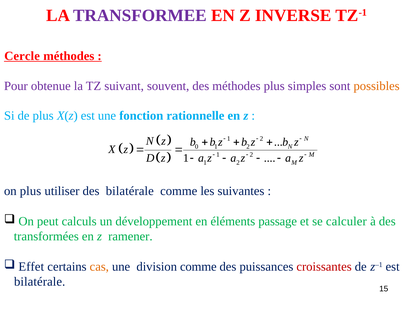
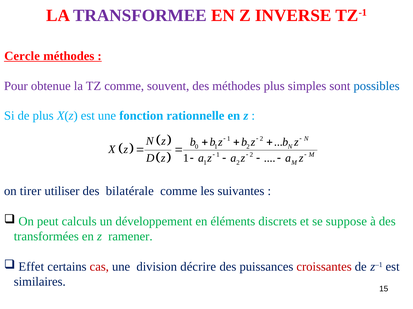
TZ suivant: suivant -> comme
possibles colour: orange -> blue
on plus: plus -> tirer
passage: passage -> discrets
calculer: calculer -> suppose
cas colour: orange -> red
division comme: comme -> décrire
bilatérale at (40, 282): bilatérale -> similaires
